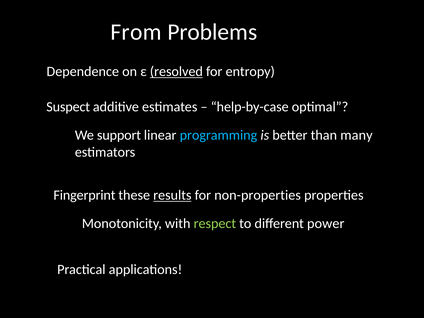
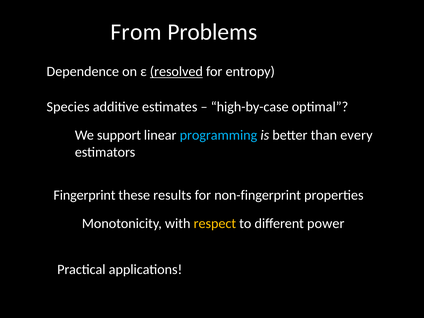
Suspect: Suspect -> Species
help-by-case: help-by-case -> high-by-case
many: many -> every
results underline: present -> none
non-properties: non-properties -> non-fingerprint
respect colour: light green -> yellow
